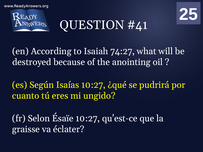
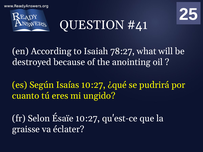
74:27: 74:27 -> 78:27
